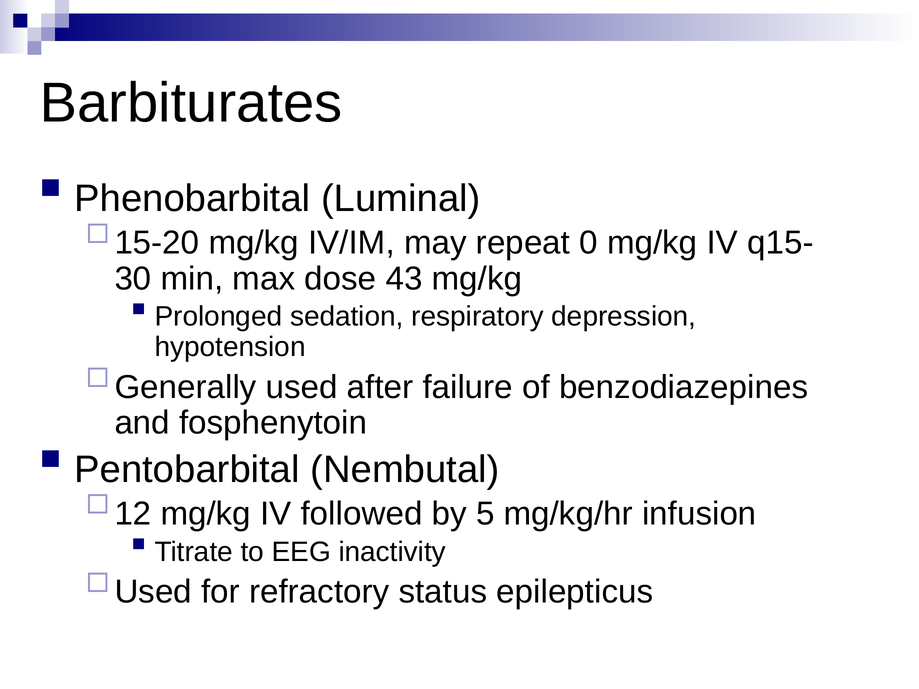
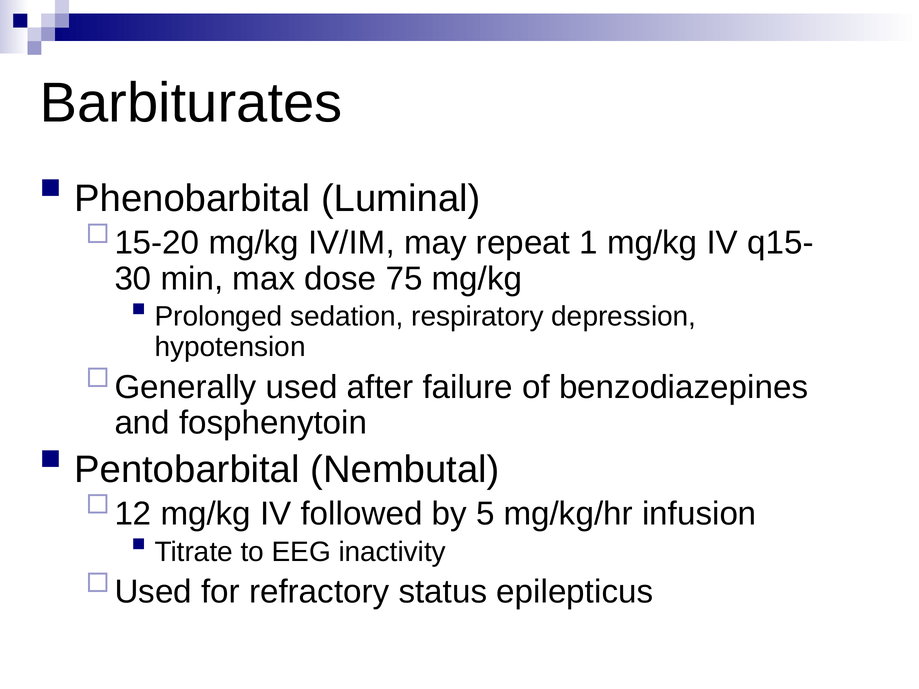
0: 0 -> 1
43: 43 -> 75
